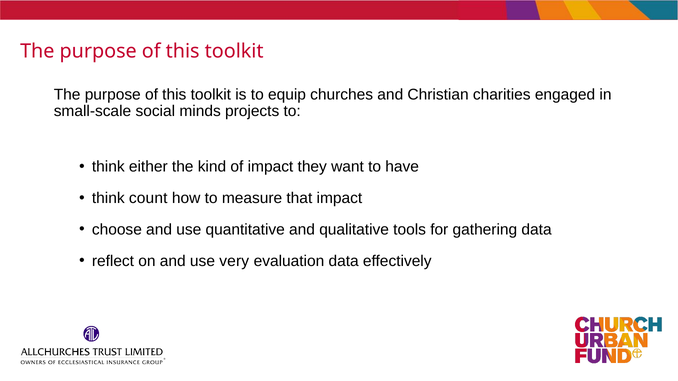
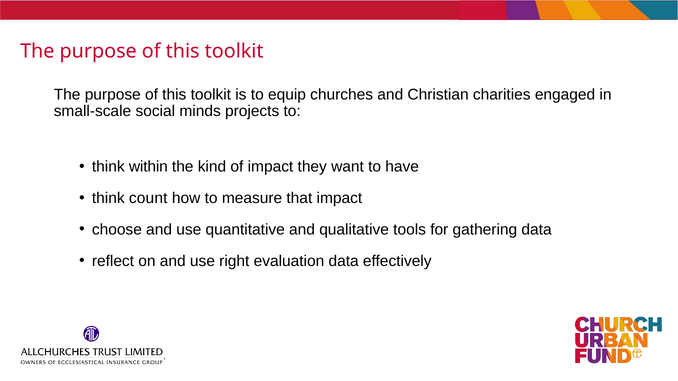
either: either -> within
very: very -> right
